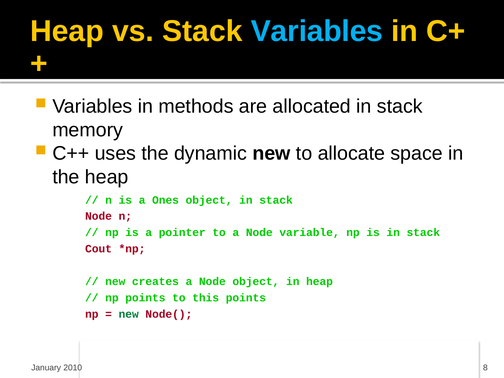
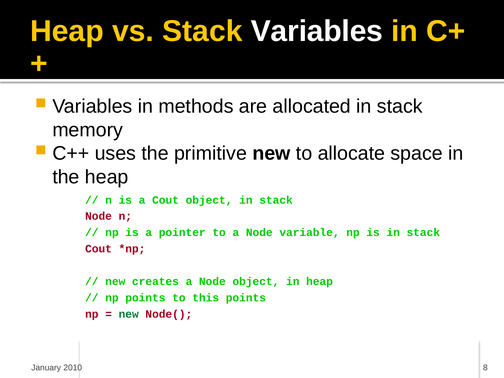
Variables at (317, 31) colour: light blue -> white
dynamic: dynamic -> primitive
a Ones: Ones -> Cout
